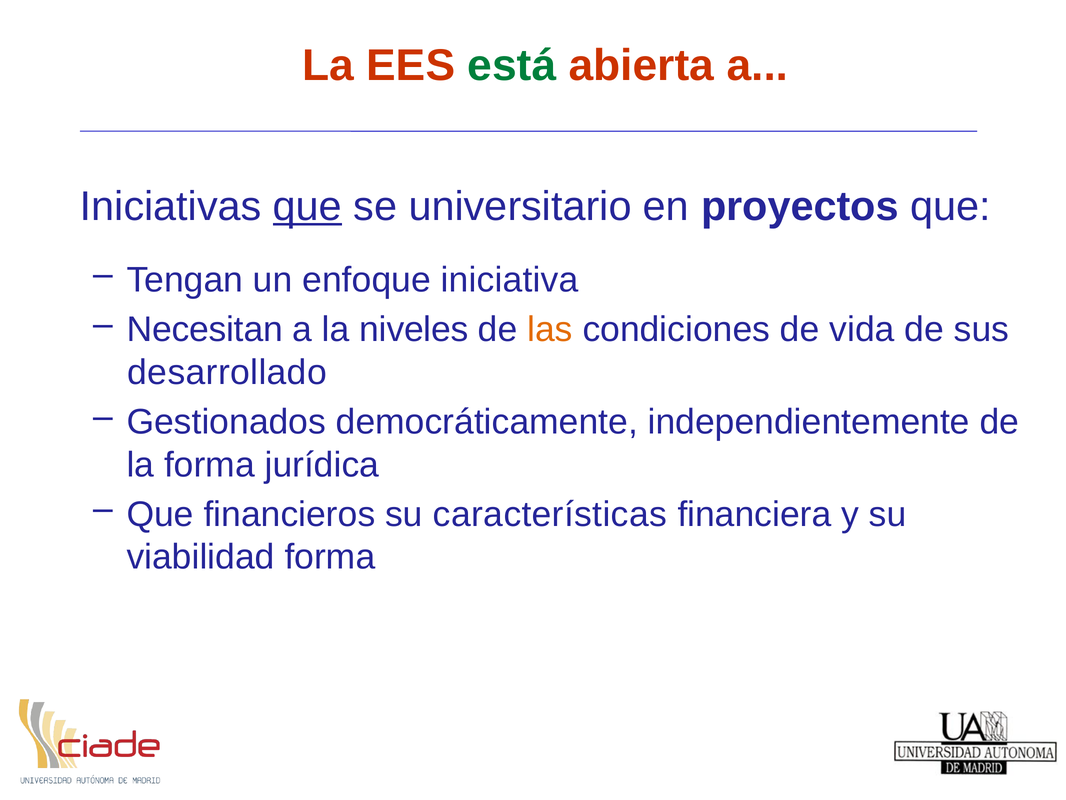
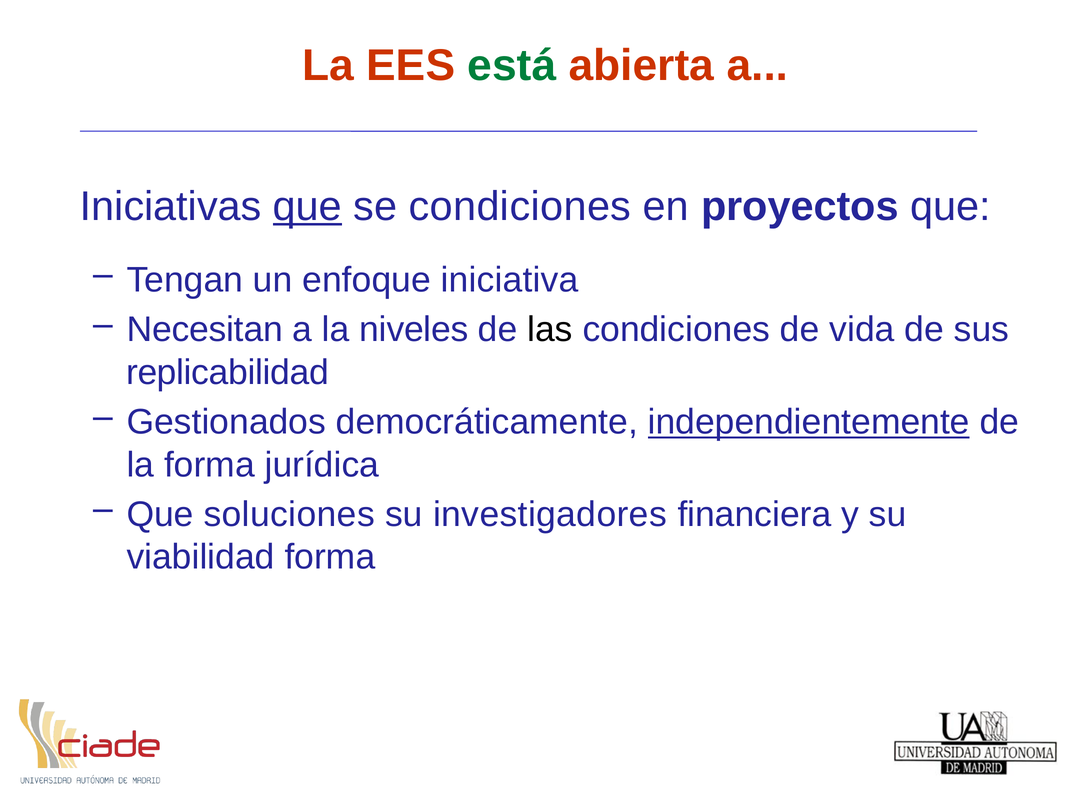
se universitario: universitario -> condiciones
las colour: orange -> black
desarrollado: desarrollado -> replicabilidad
independientemente underline: none -> present
financieros: financieros -> soluciones
características: características -> investigadores
